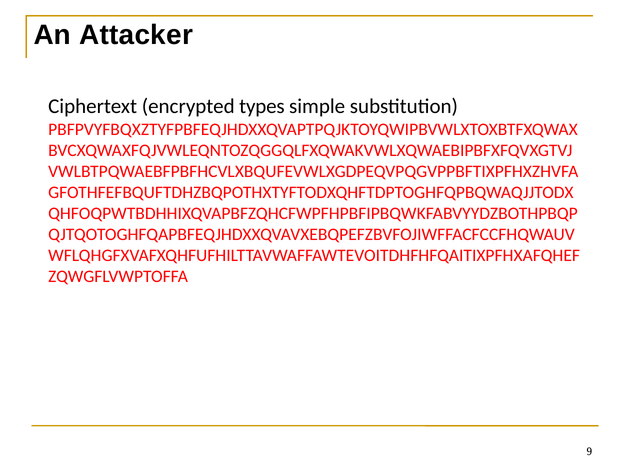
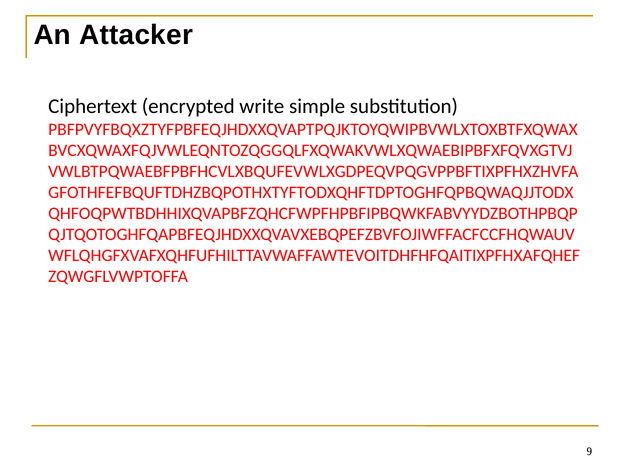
types: types -> write
